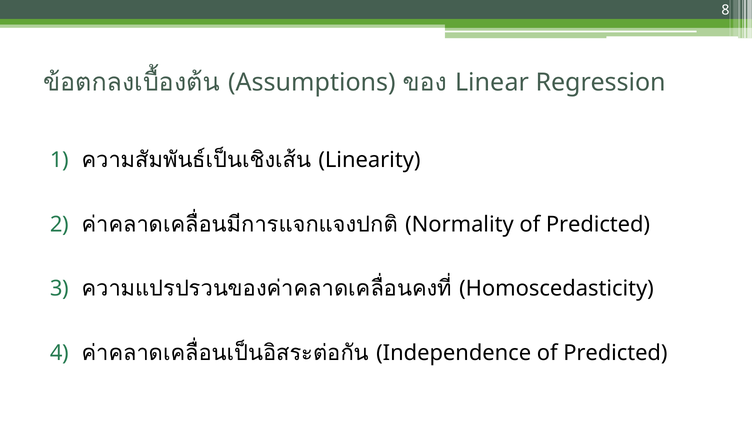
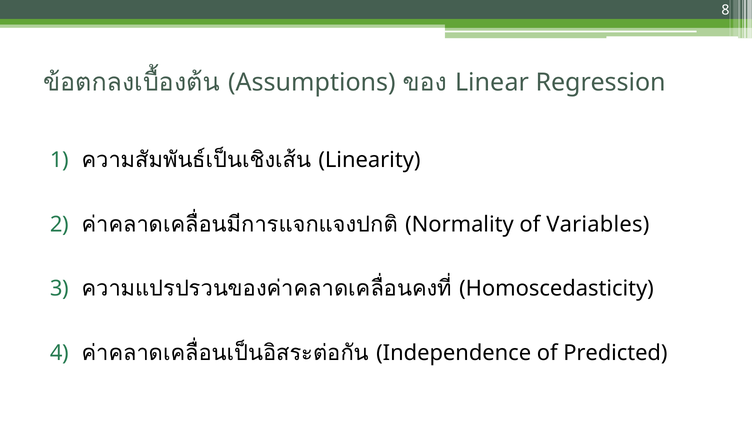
Normality of Predicted: Predicted -> Variables
